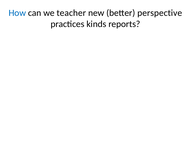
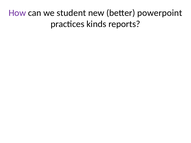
How colour: blue -> purple
teacher: teacher -> student
perspective: perspective -> powerpoint
